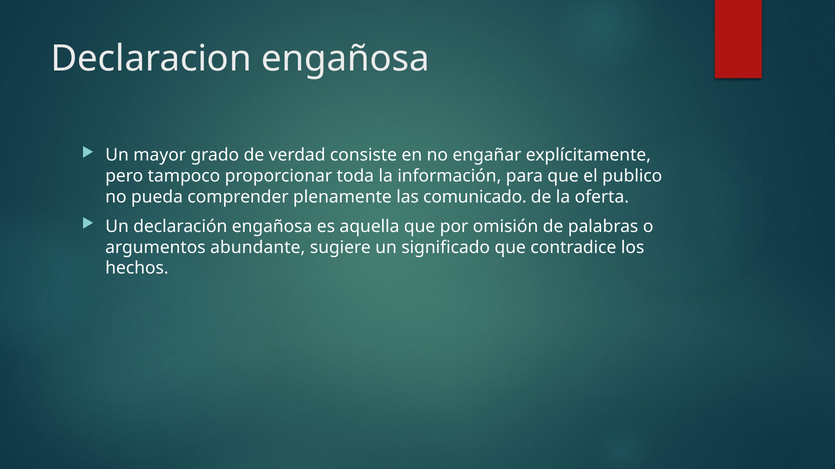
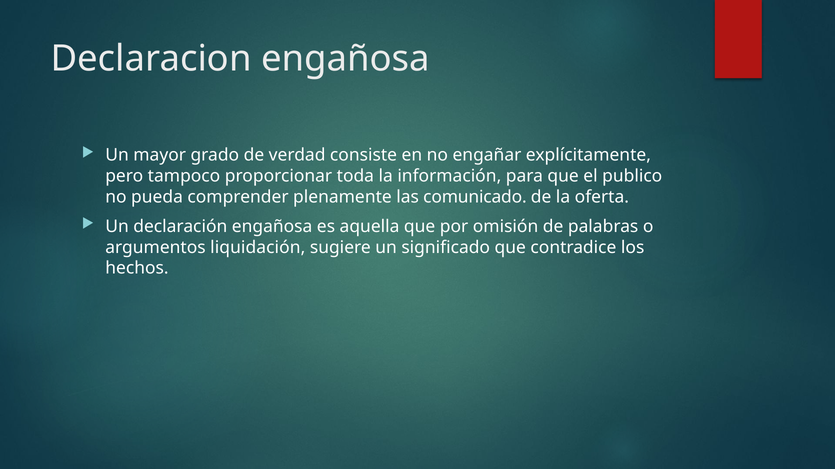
abundante: abundante -> liquidación
